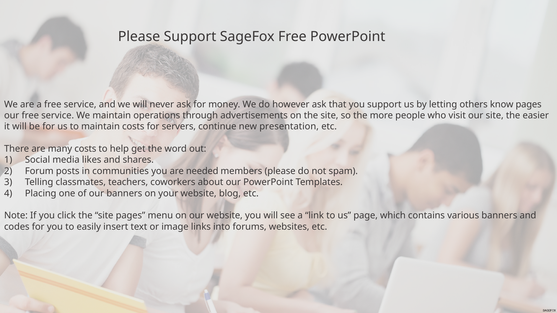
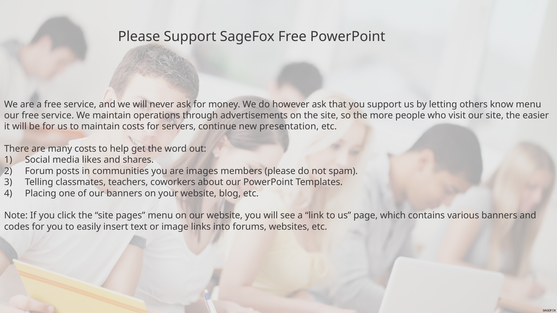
know pages: pages -> menu
needed: needed -> images
